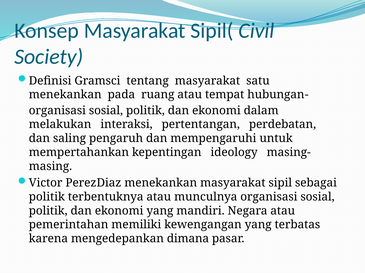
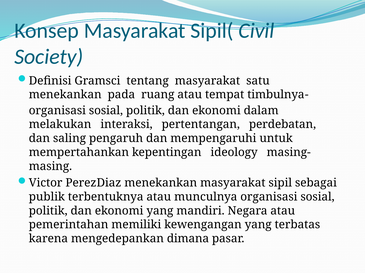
hubungan: hubungan -> timbulnya
politik at (47, 197): politik -> publik
